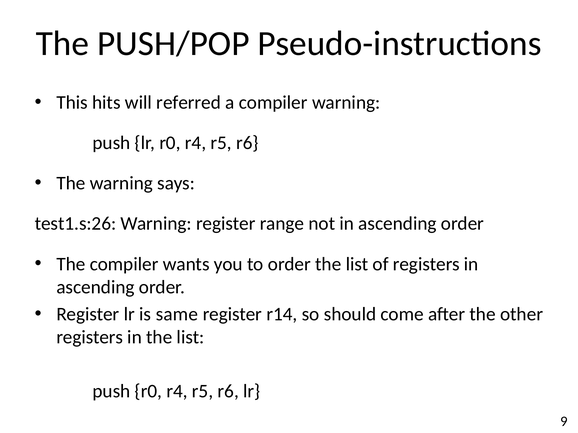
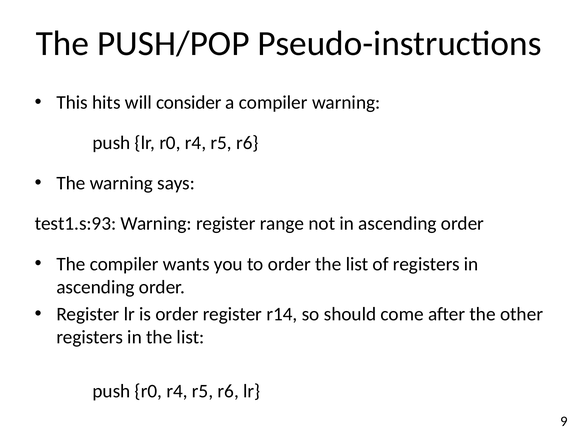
referred: referred -> consider
test1.s:26: test1.s:26 -> test1.s:93
is same: same -> order
